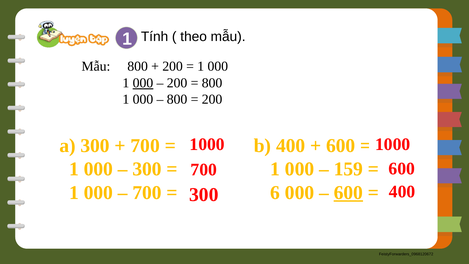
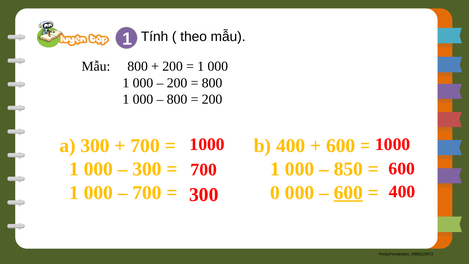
000 at (143, 83) underline: present -> none
159: 159 -> 850
6: 6 -> 0
